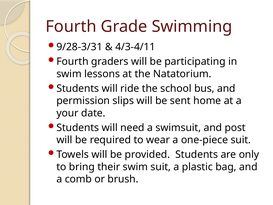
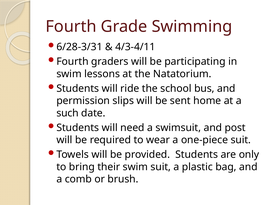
9/28-3/31: 9/28-3/31 -> 6/28-3/31
your: your -> such
